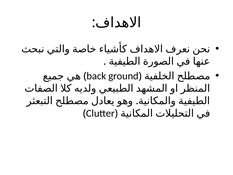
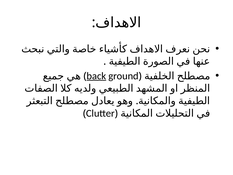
back underline: none -> present
